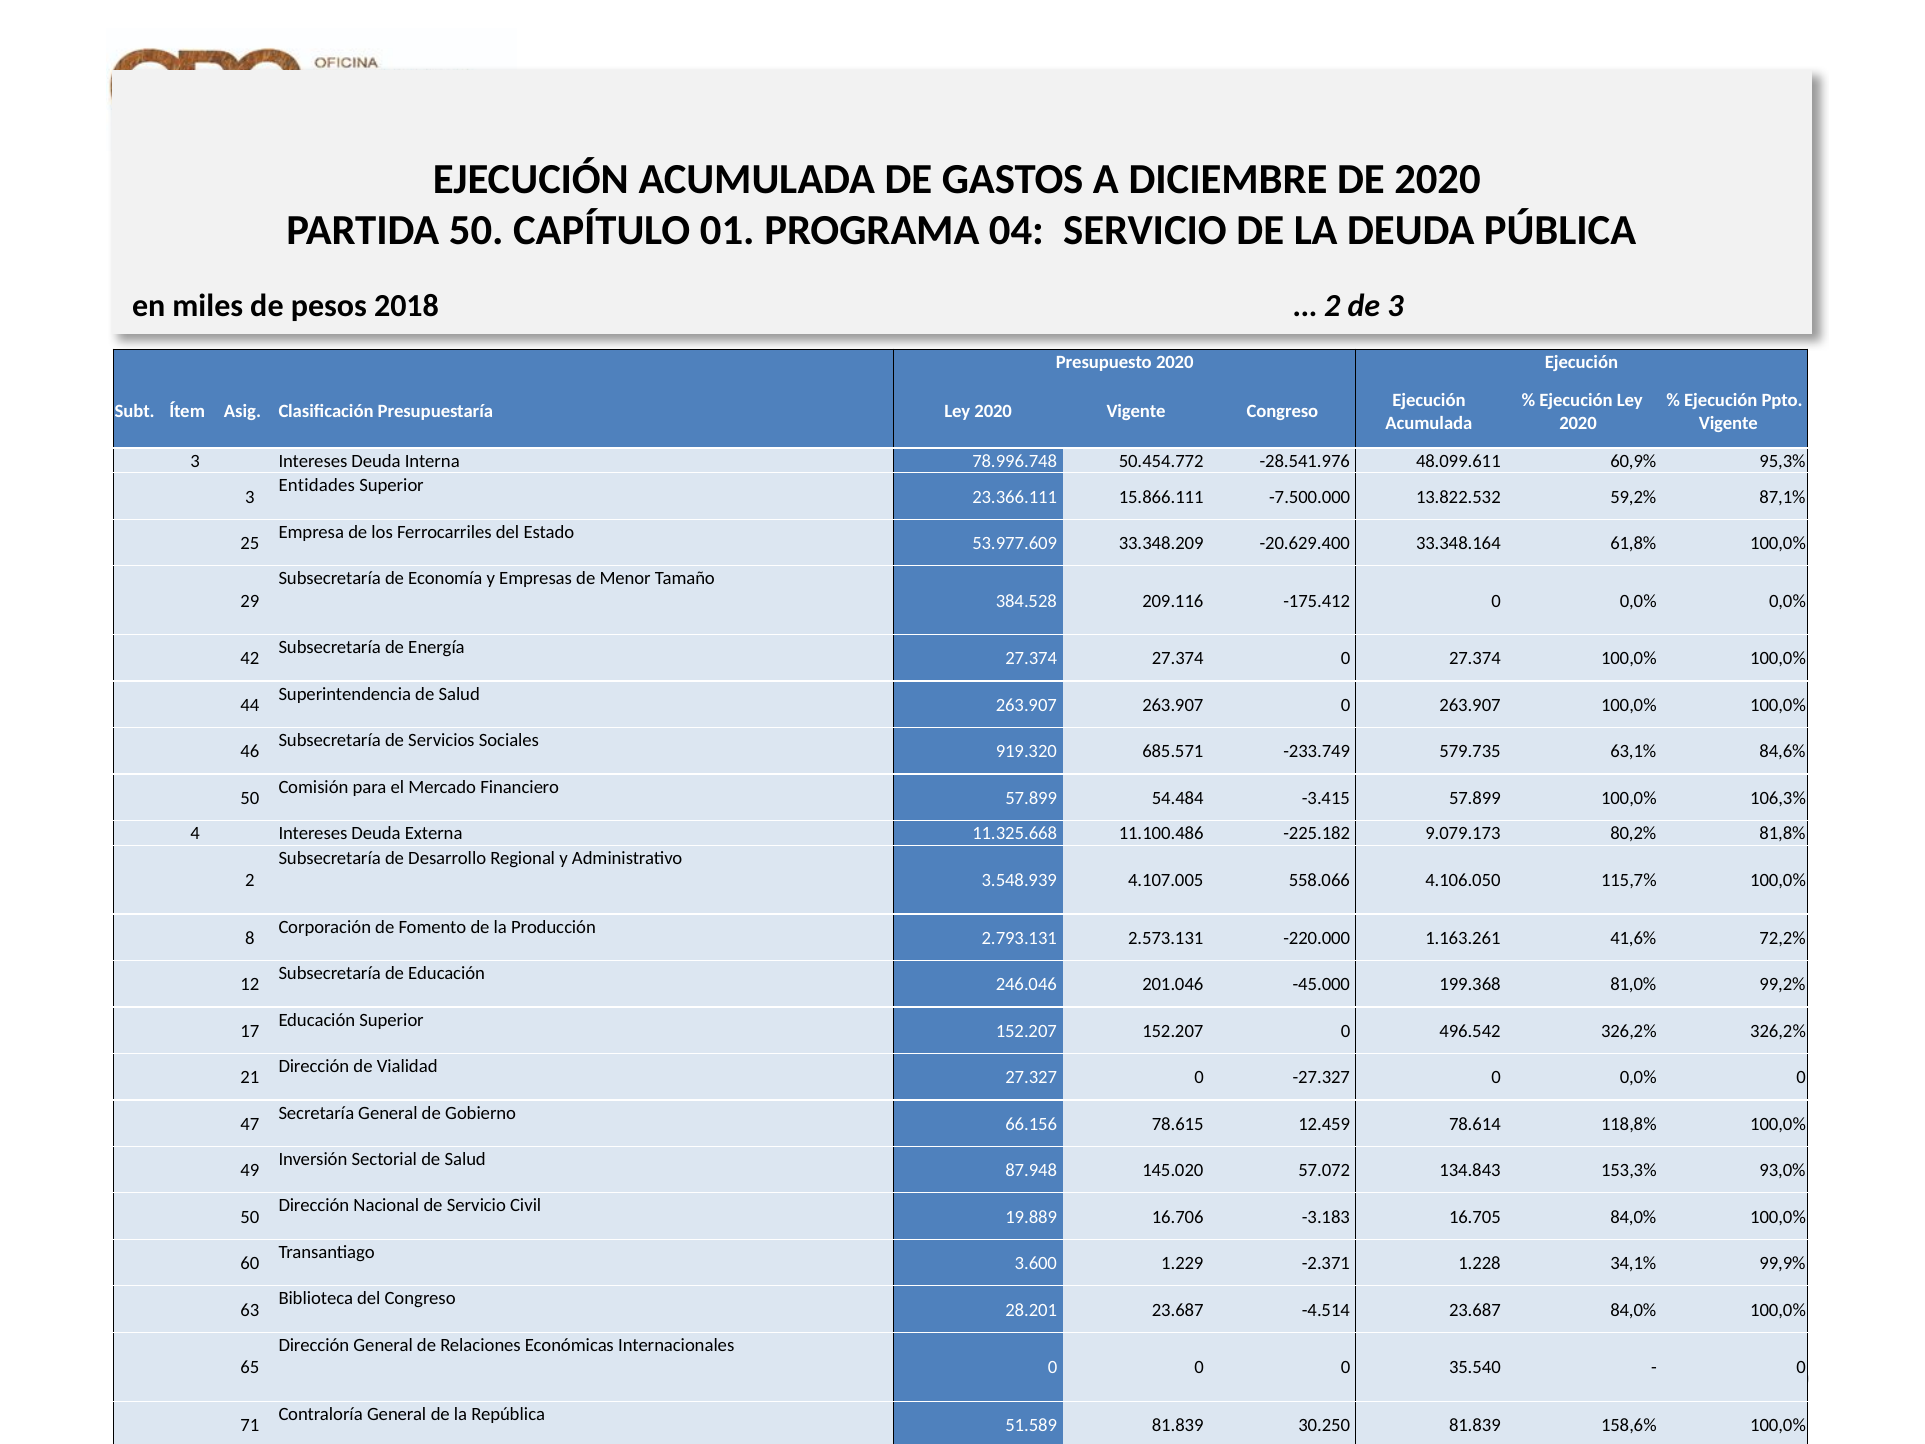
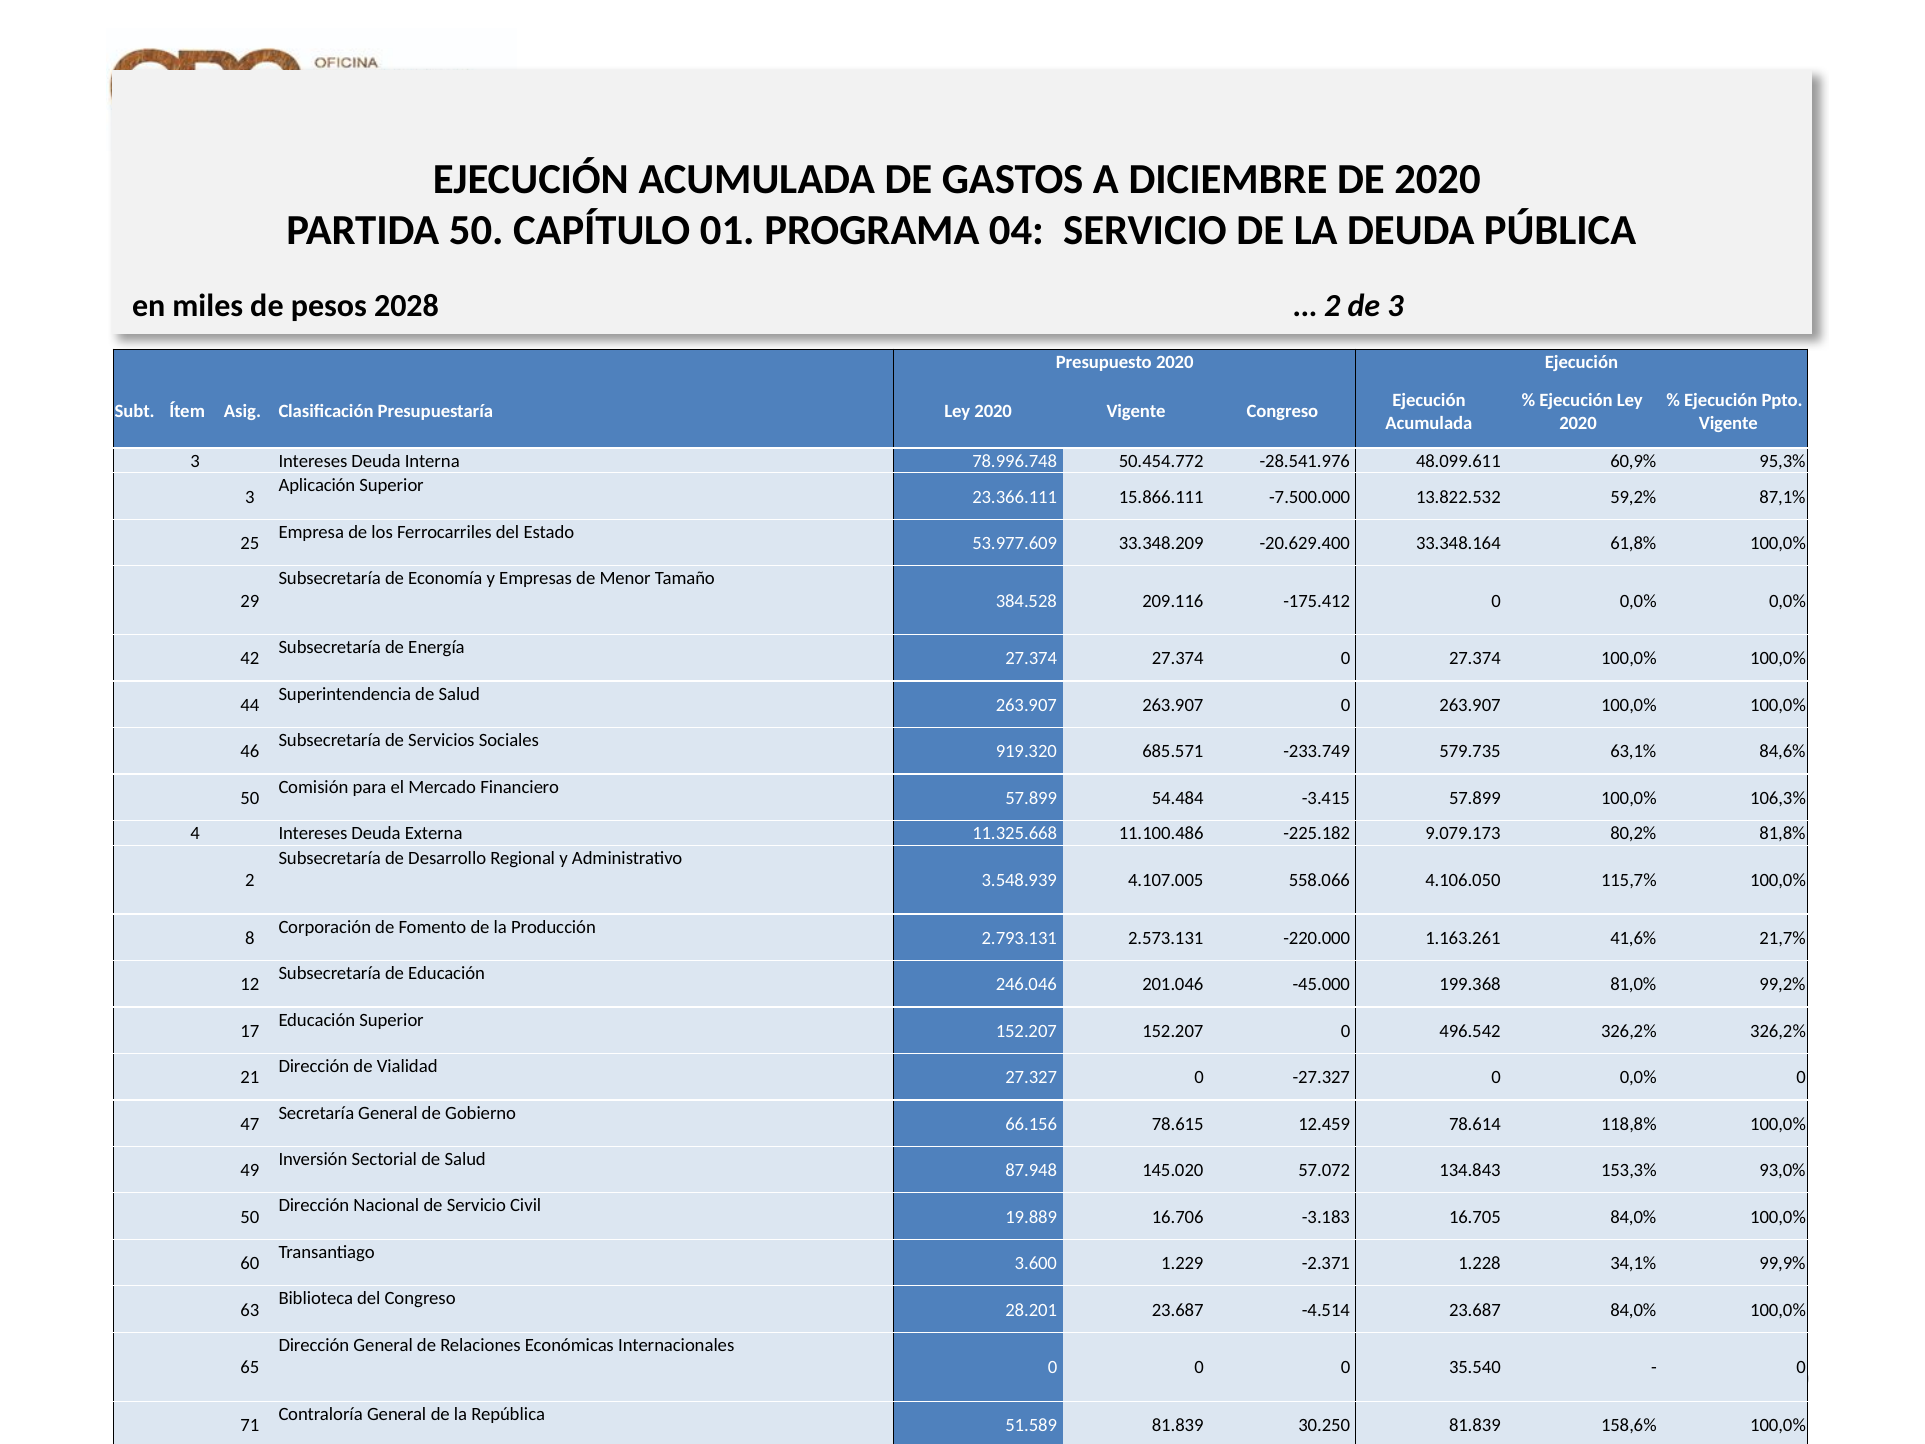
2018: 2018 -> 2028
Entidades: Entidades -> Aplicación
72,2%: 72,2% -> 21,7%
